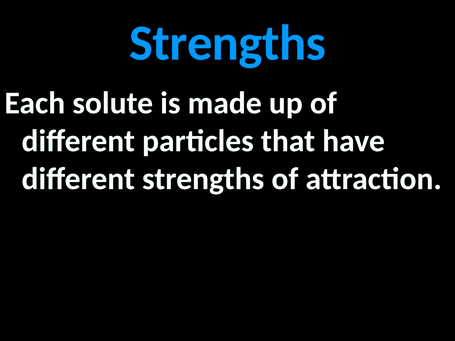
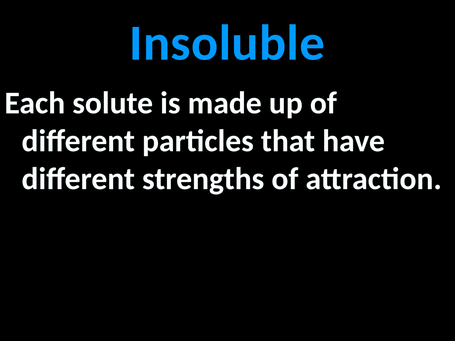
Strengths at (228, 43): Strengths -> Insoluble
